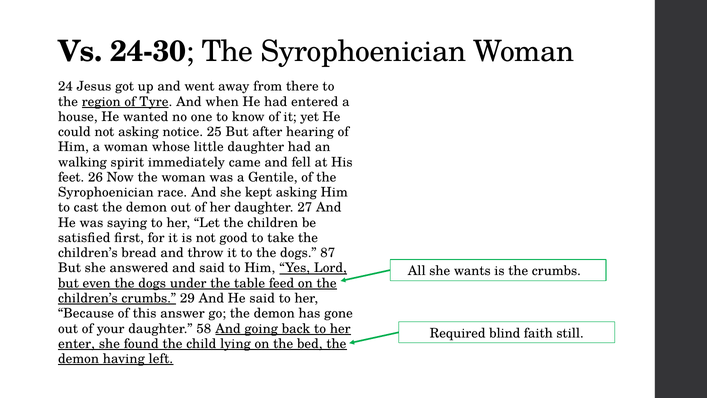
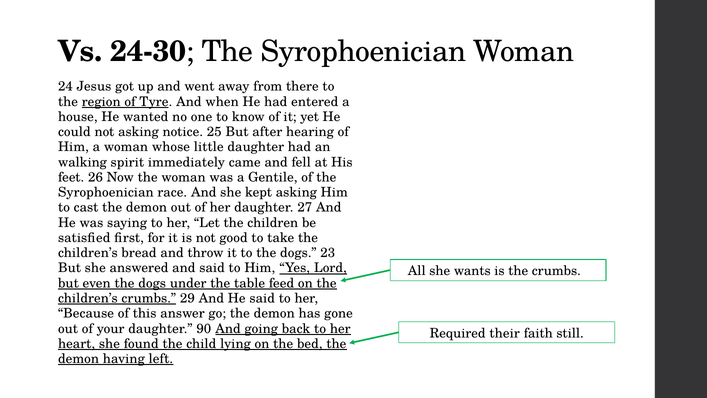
87: 87 -> 23
58: 58 -> 90
blind: blind -> their
enter: enter -> heart
